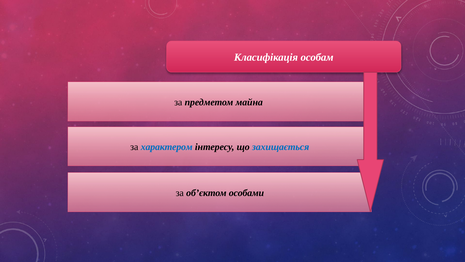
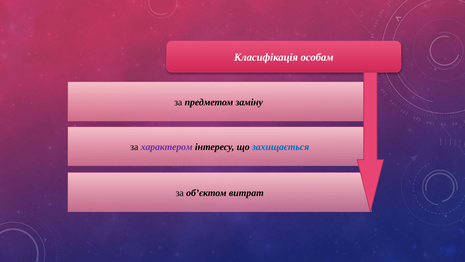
майна: майна -> заміну
характером colour: blue -> purple
особами: особами -> витрат
